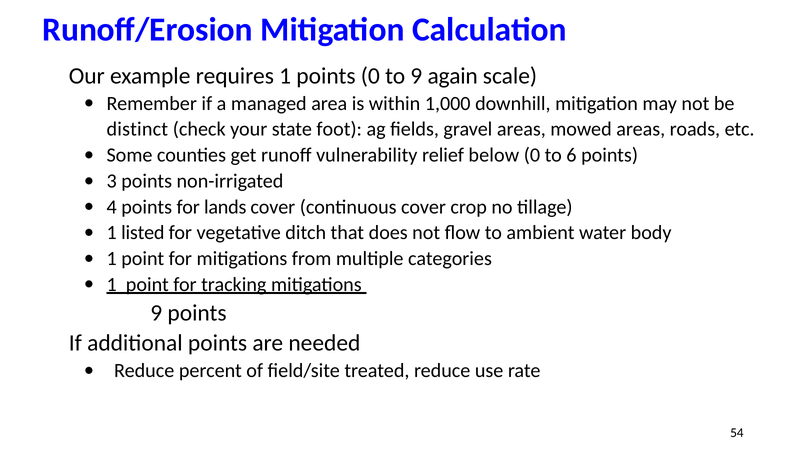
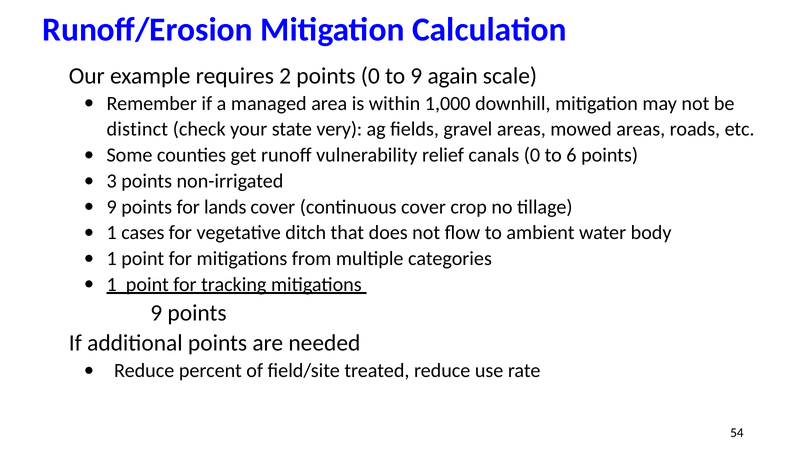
requires 1: 1 -> 2
foot: foot -> very
below: below -> canals
4 at (112, 207): 4 -> 9
listed: listed -> cases
